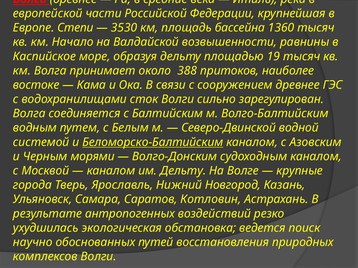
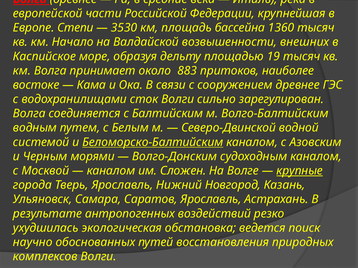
равнины: равнины -> внешних
388: 388 -> 883
им Дельту: Дельту -> Сложен
крупные underline: none -> present
Саратов Котловин: Котловин -> Ярославль
